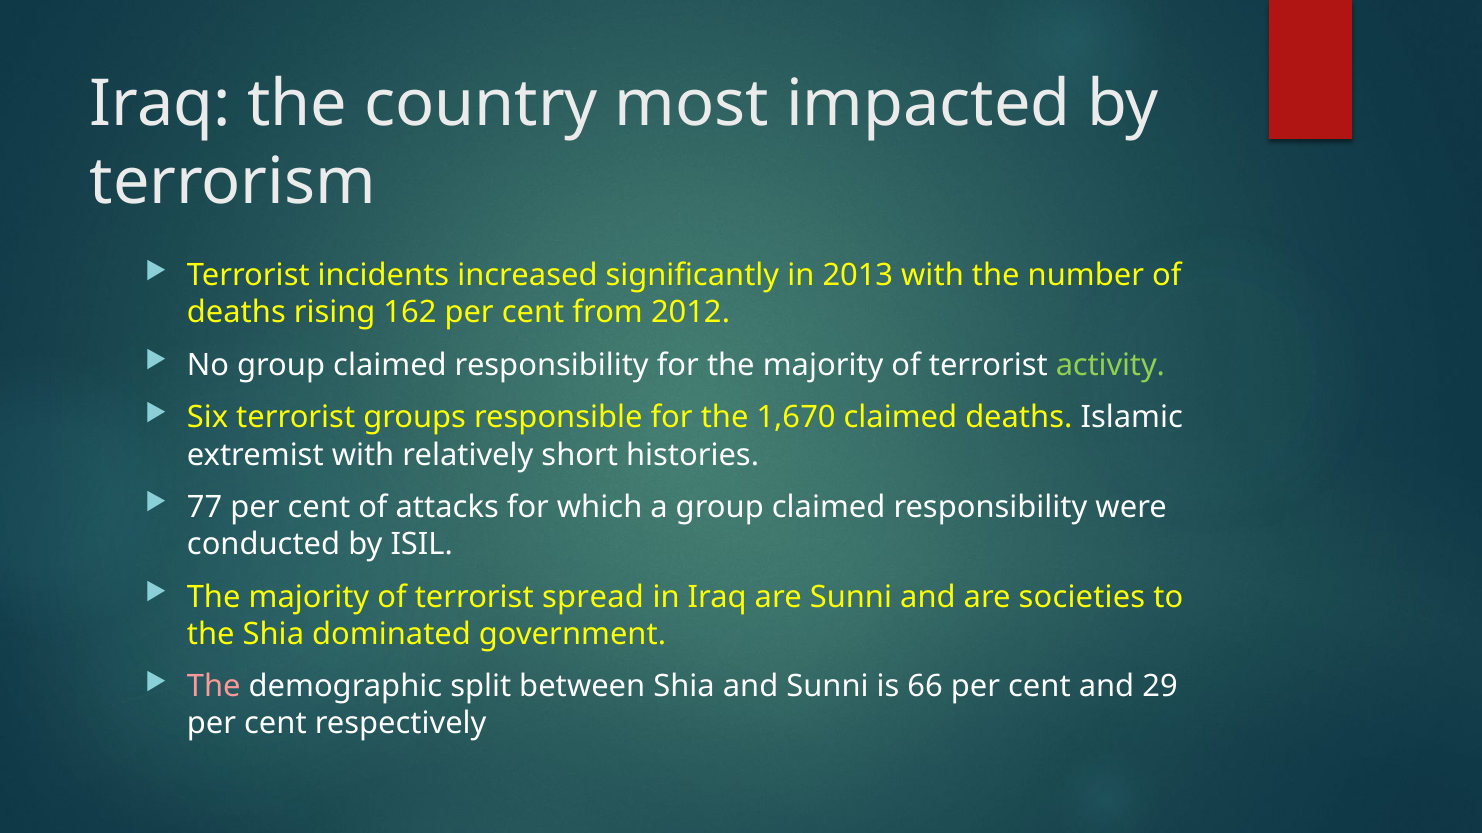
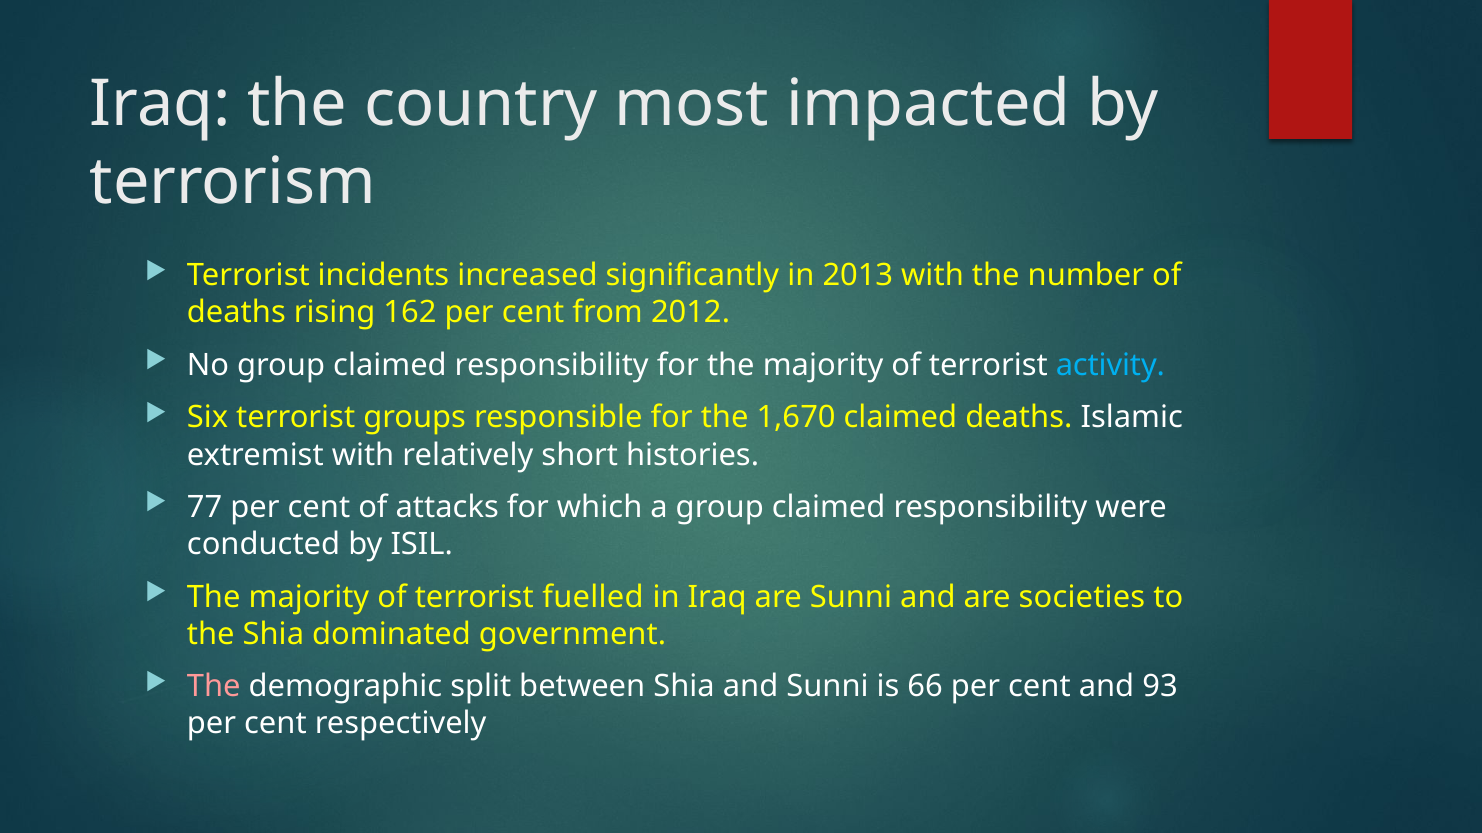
activity colour: light green -> light blue
spread: spread -> fuelled
29: 29 -> 93
